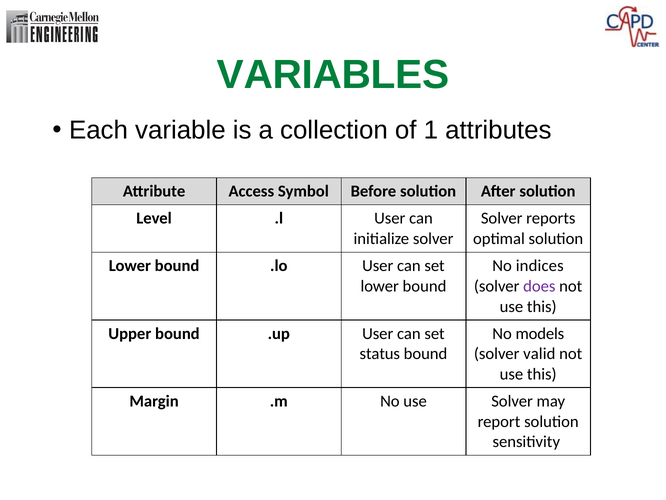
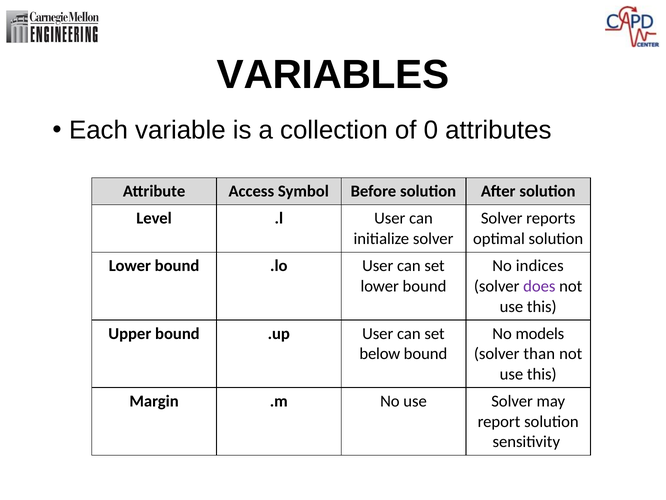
VARIABLES colour: green -> black
1: 1 -> 0
status: status -> below
valid: valid -> than
